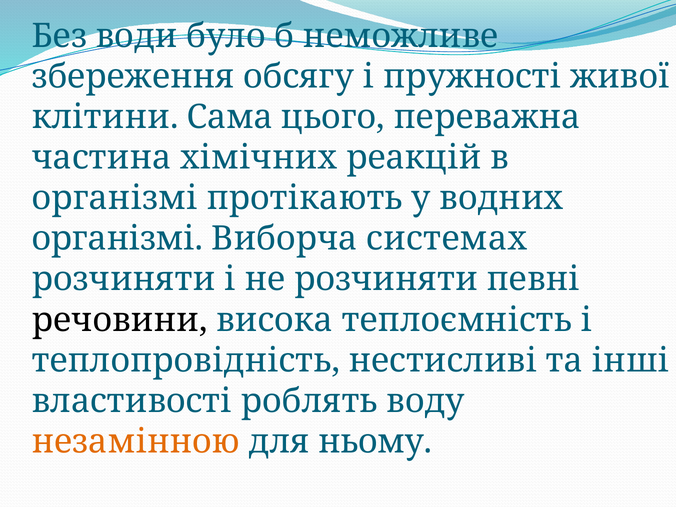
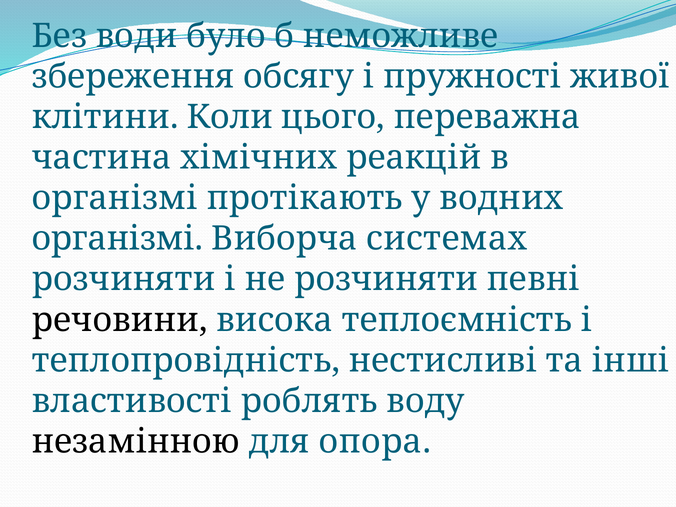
Сама: Сама -> Коли
незамінною colour: orange -> black
ньому: ньому -> опора
